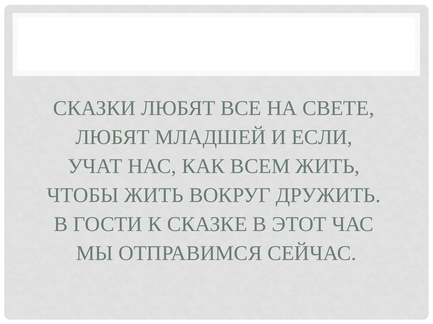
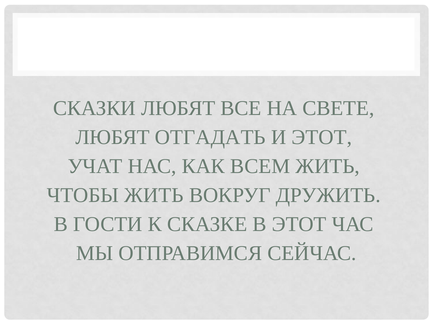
МЛАДШЕЙ: МЛАДШЕЙ -> ОТГАДАТЬ
И ЕСЛИ: ЕСЛИ -> ЭТОТ
